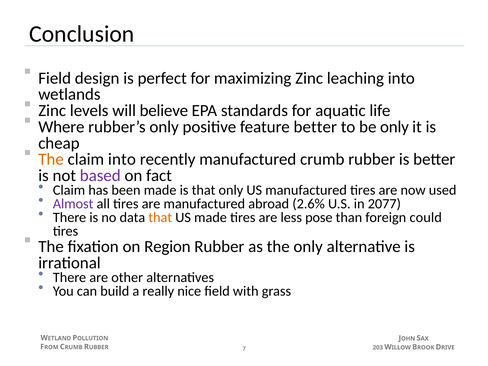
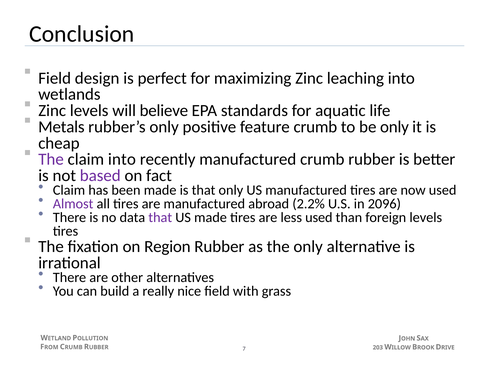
Where: Where -> Metals
feature better: better -> crumb
The at (51, 159) colour: orange -> purple
2.6%: 2.6% -> 2.2%
2077: 2077 -> 2096
that at (160, 218) colour: orange -> purple
less pose: pose -> used
foreign could: could -> levels
